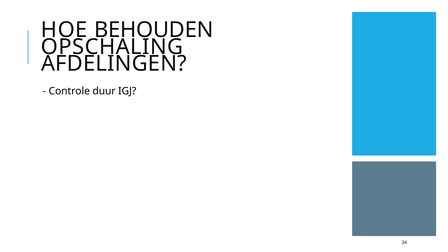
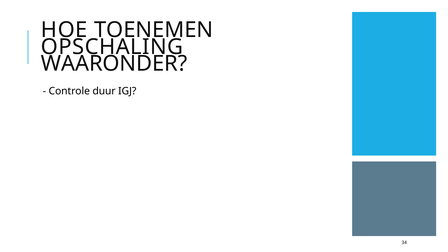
BEHOUDEN: BEHOUDEN -> TOENEMEN
AFDELINGEN: AFDELINGEN -> WAARONDER
